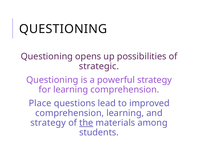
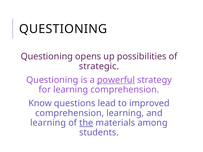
powerful underline: none -> present
Place: Place -> Know
strategy at (48, 123): strategy -> learning
